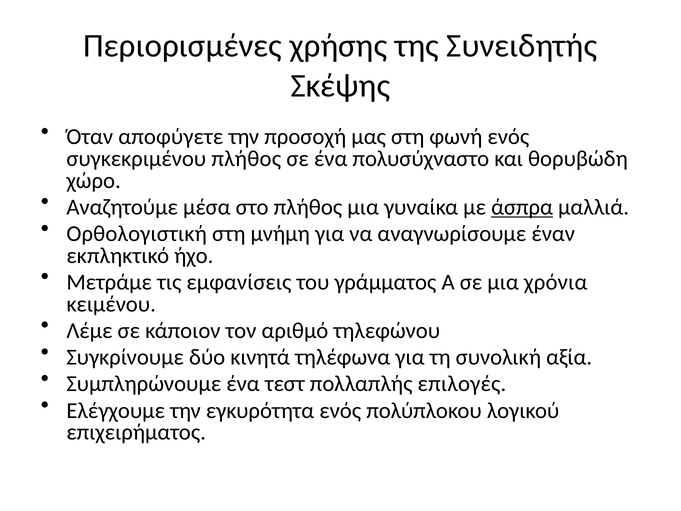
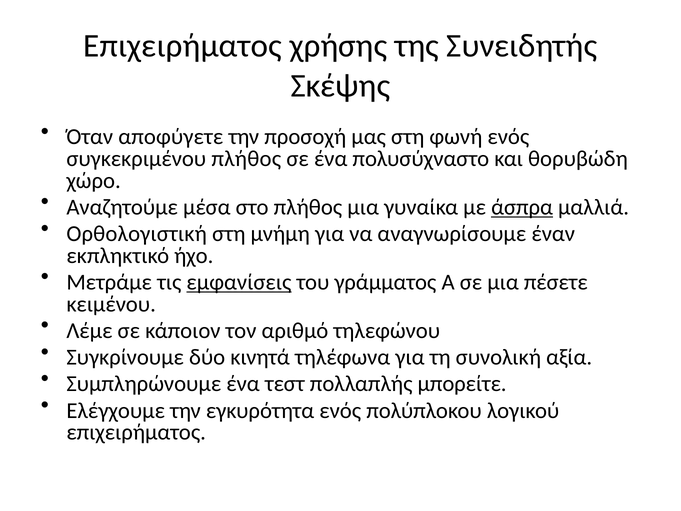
Περιορισμένες at (183, 46): Περιορισμένες -> Επιχειρήματος
εμφανίσεις underline: none -> present
χρόνια: χρόνια -> πέσετε
επιλογές: επιλογές -> μπορείτε
